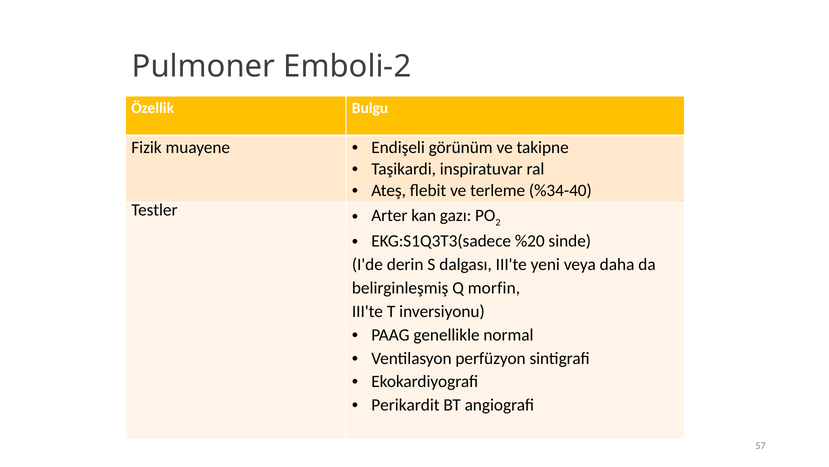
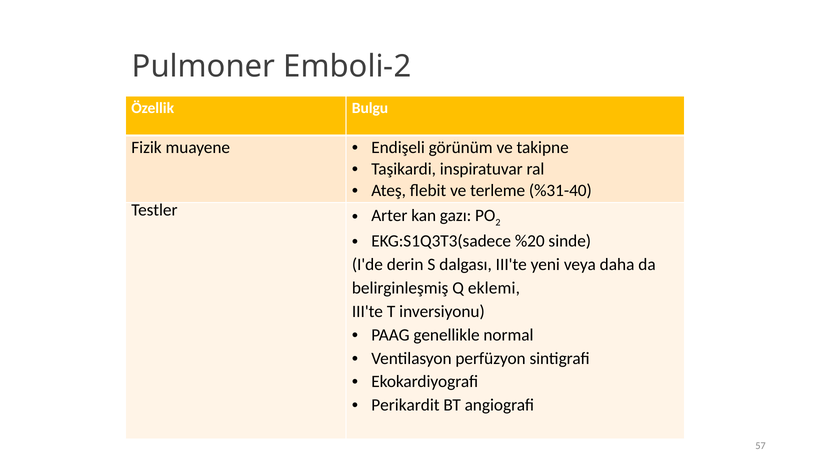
%34-40: %34-40 -> %31-40
morfin: morfin -> eklemi
